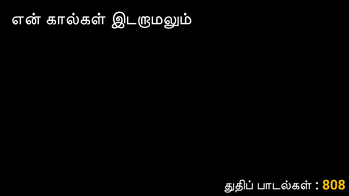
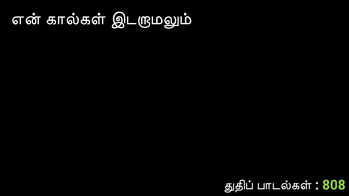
808 colour: yellow -> light green
